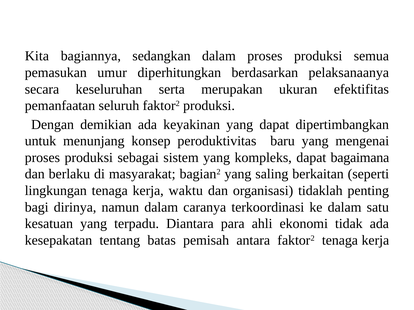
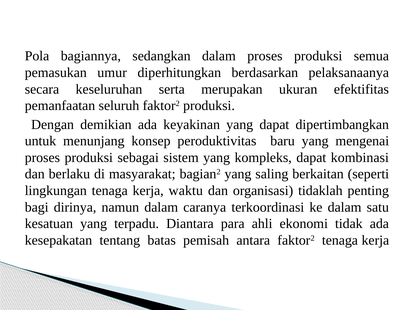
Kita: Kita -> Pola
bagaimana: bagaimana -> kombinasi
